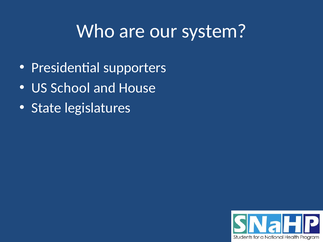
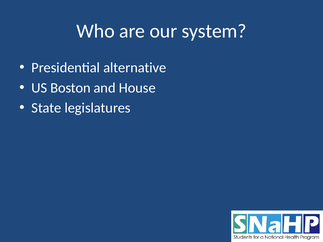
supporters: supporters -> alternative
School: School -> Boston
